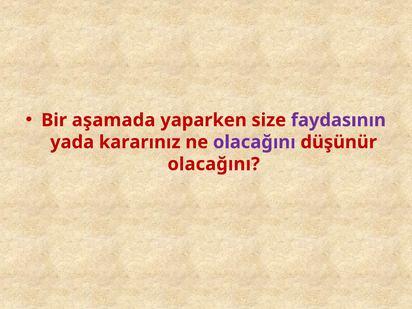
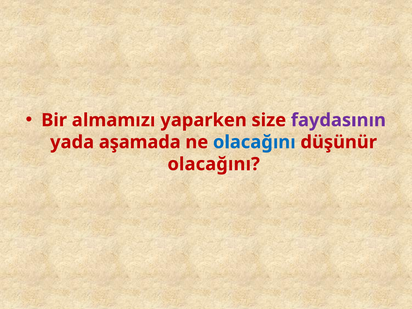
aşamada: aşamada -> almamızı
kararınız: kararınız -> aşamada
olacağını at (254, 142) colour: purple -> blue
